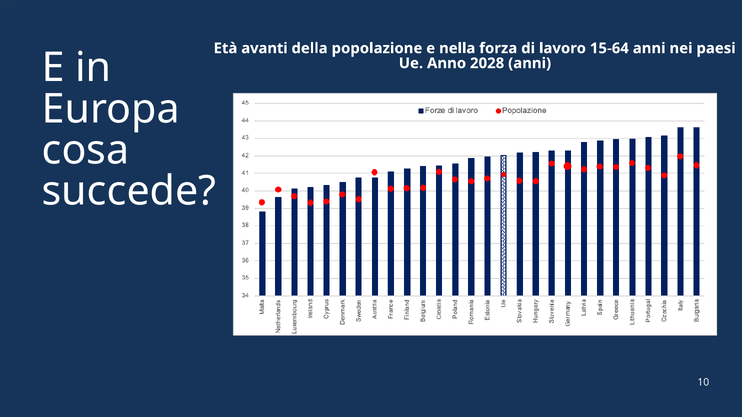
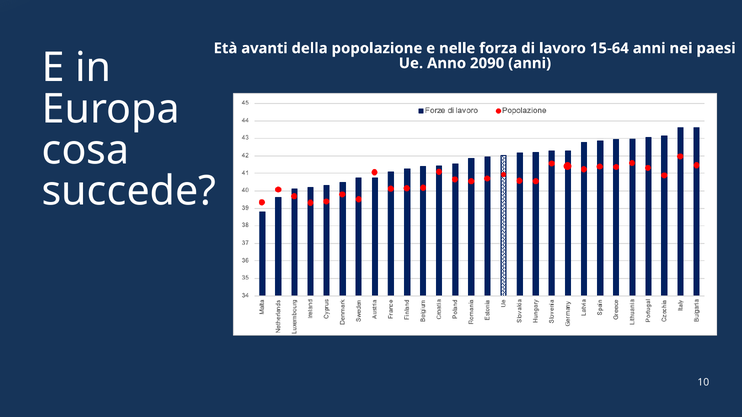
nella: nella -> nelle
2028: 2028 -> 2090
